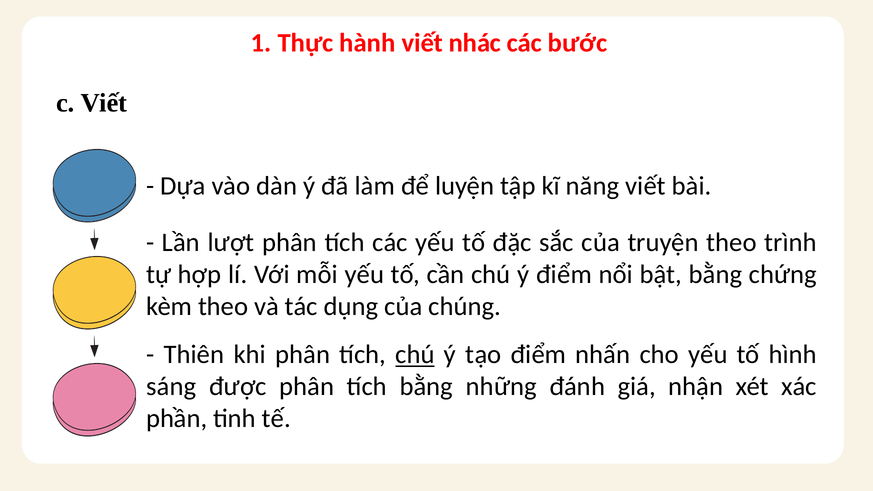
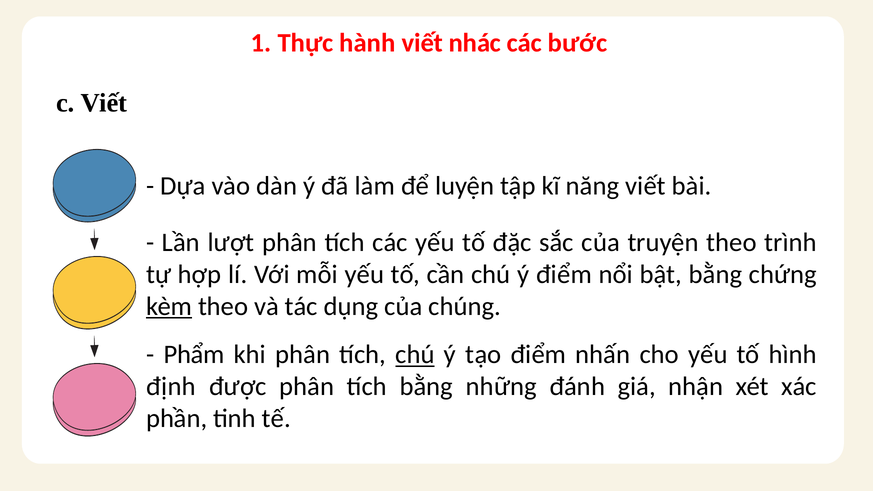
kèm underline: none -> present
Thiên: Thiên -> Phẩm
sáng: sáng -> định
